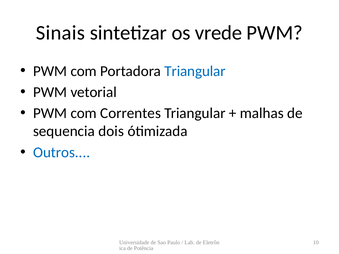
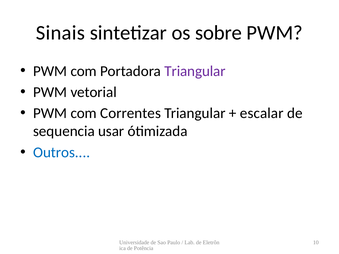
vrede: vrede -> sobre
Triangular at (195, 71) colour: blue -> purple
malhas: malhas -> escalar
dois: dois -> usar
